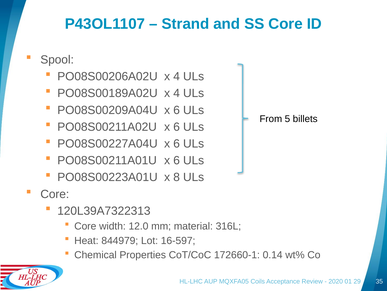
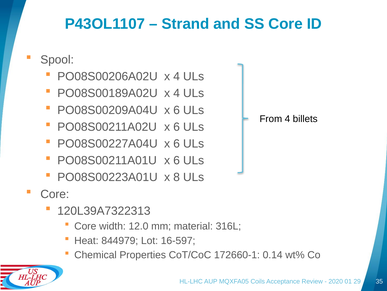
From 5: 5 -> 4
